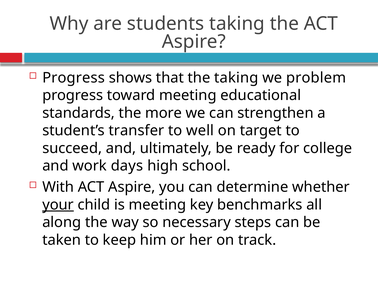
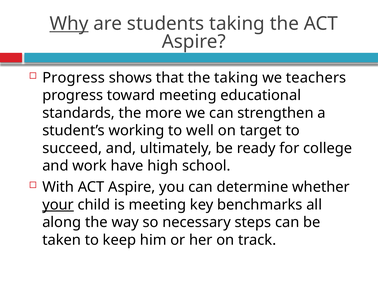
Why underline: none -> present
problem: problem -> teachers
transfer: transfer -> working
days: days -> have
